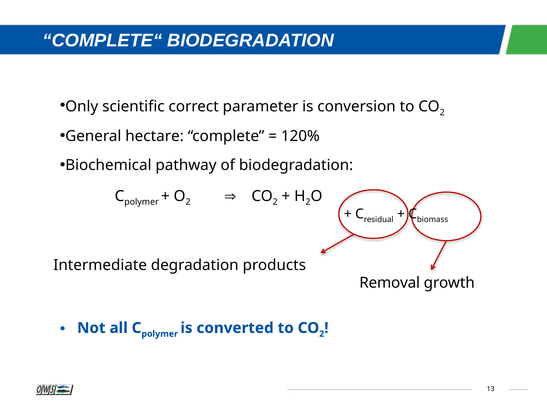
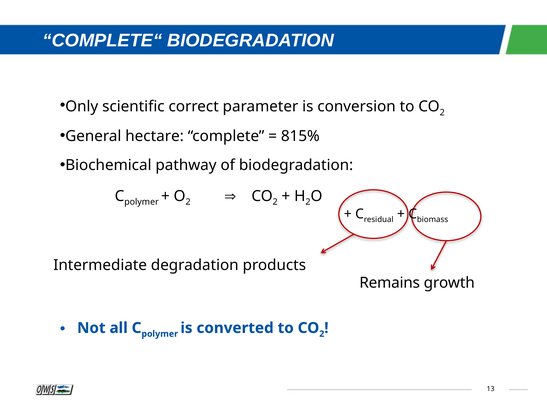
120%: 120% -> 815%
Removal: Removal -> Remains
